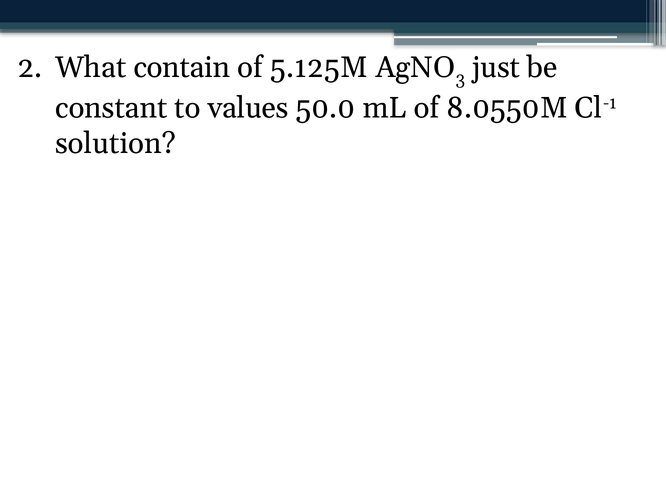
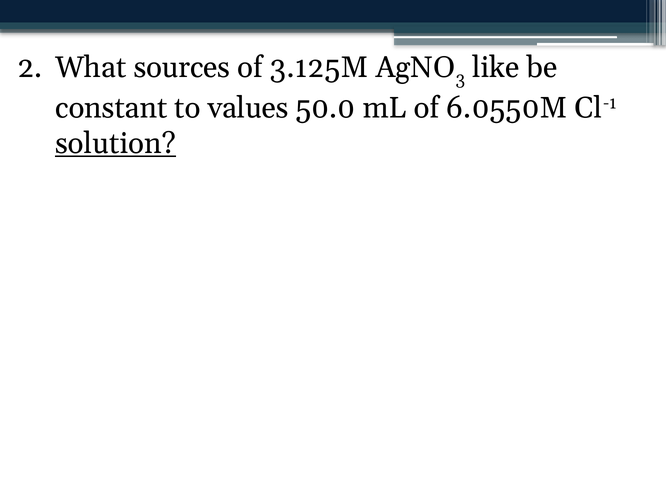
contain: contain -> sources
5.125M: 5.125M -> 3.125M
just: just -> like
8.0550M: 8.0550M -> 6.0550M
solution underline: none -> present
